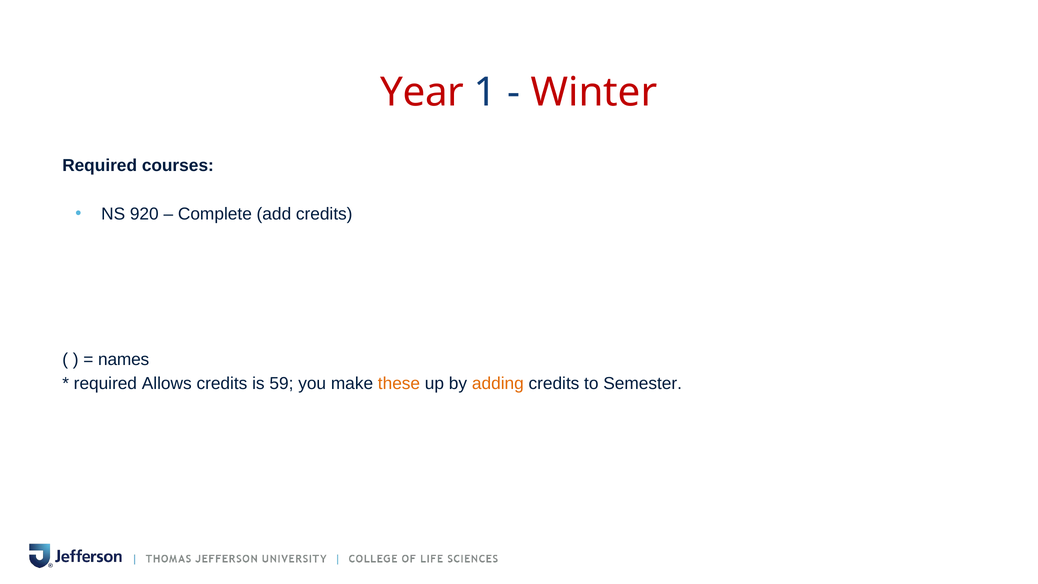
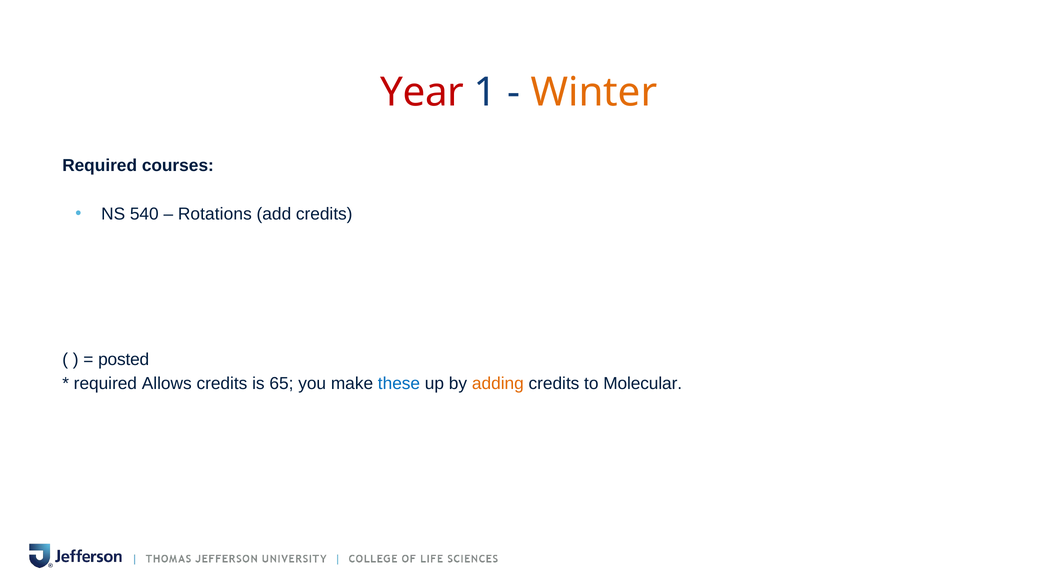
Winter colour: red -> orange
920: 920 -> 540
Complete: Complete -> Rotations
names: names -> posted
59: 59 -> 65
these colour: orange -> blue
Semester: Semester -> Molecular
